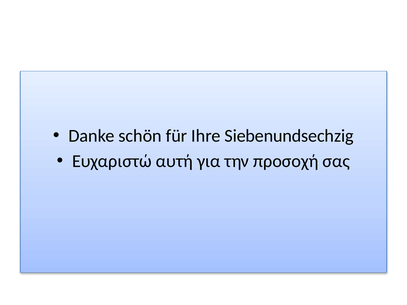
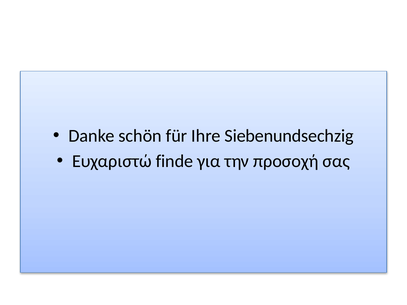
αυτή: αυτή -> finde
